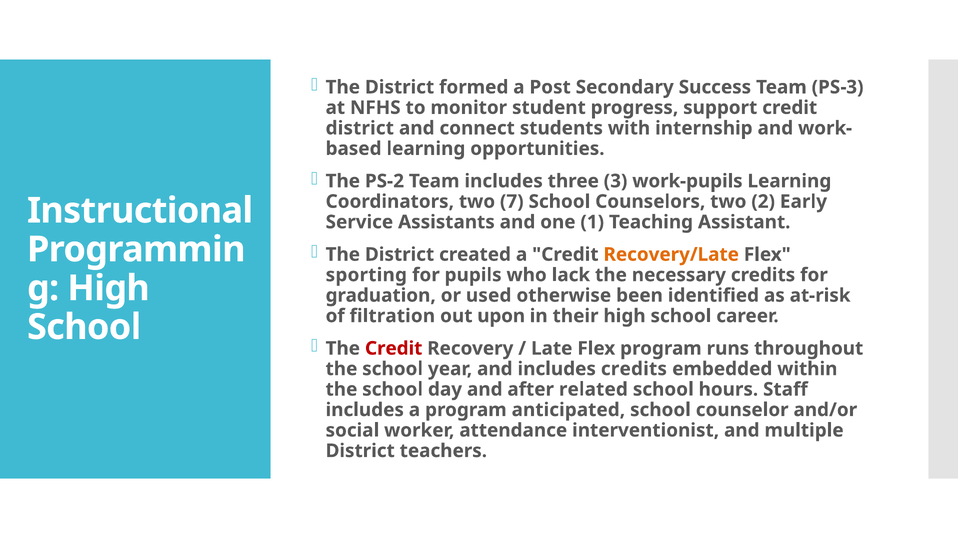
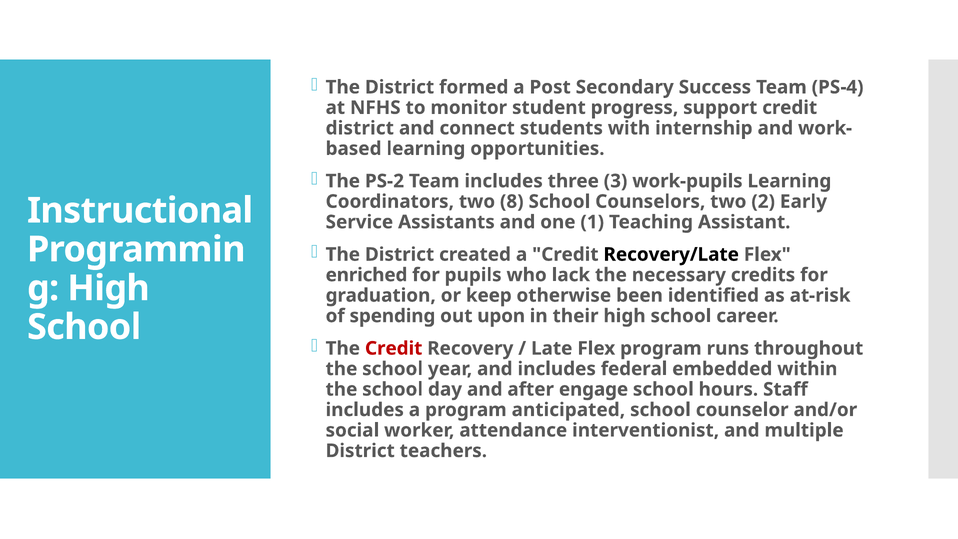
PS-3: PS-3 -> PS-4
7: 7 -> 8
Recovery/Late colour: orange -> black
sporting: sporting -> enriched
used: used -> keep
filtration: filtration -> spending
includes credits: credits -> federal
related: related -> engage
